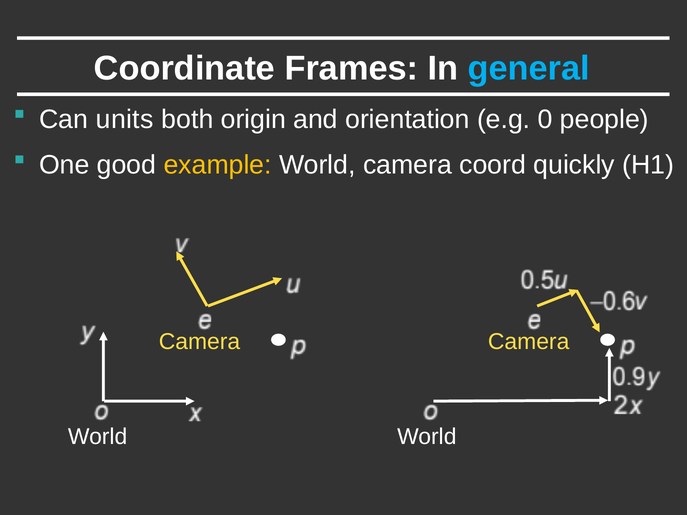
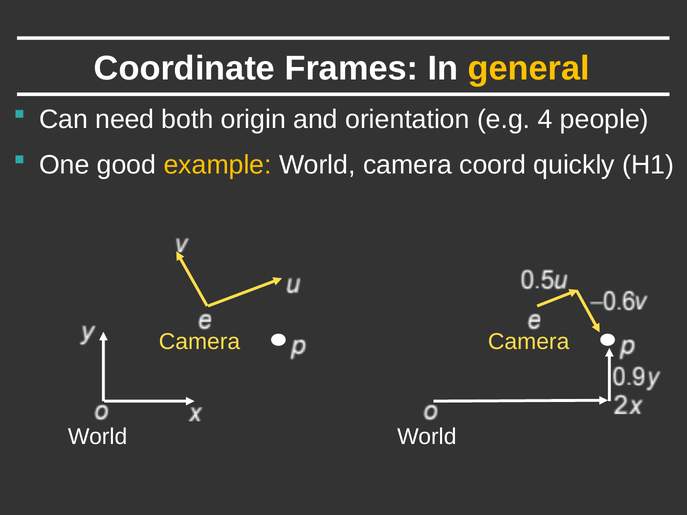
general colour: light blue -> yellow
units: units -> need
0: 0 -> 4
